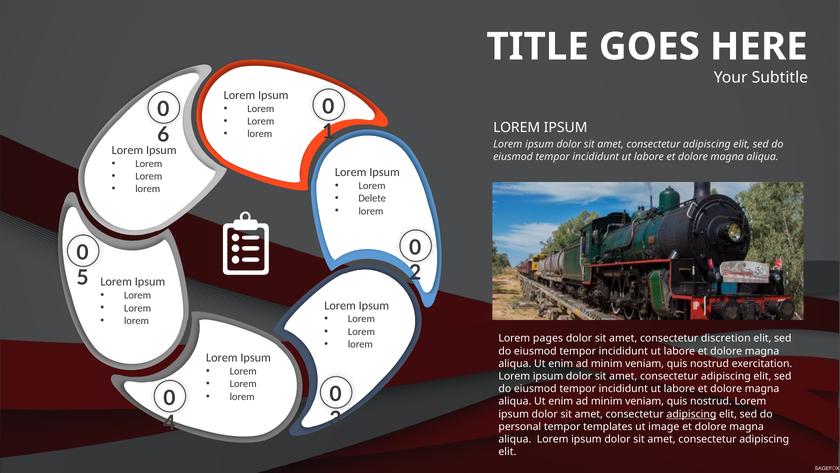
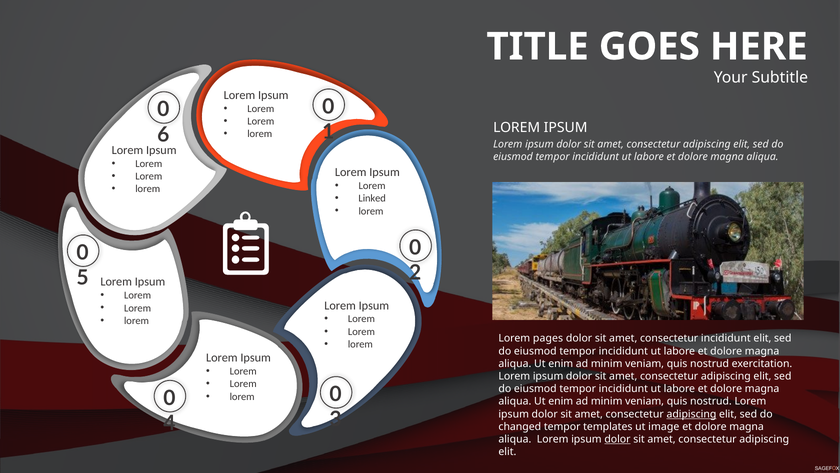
Delete: Delete -> Linked
consectetur discretion: discretion -> incididunt
personal: personal -> changed
dolor at (617, 439) underline: none -> present
